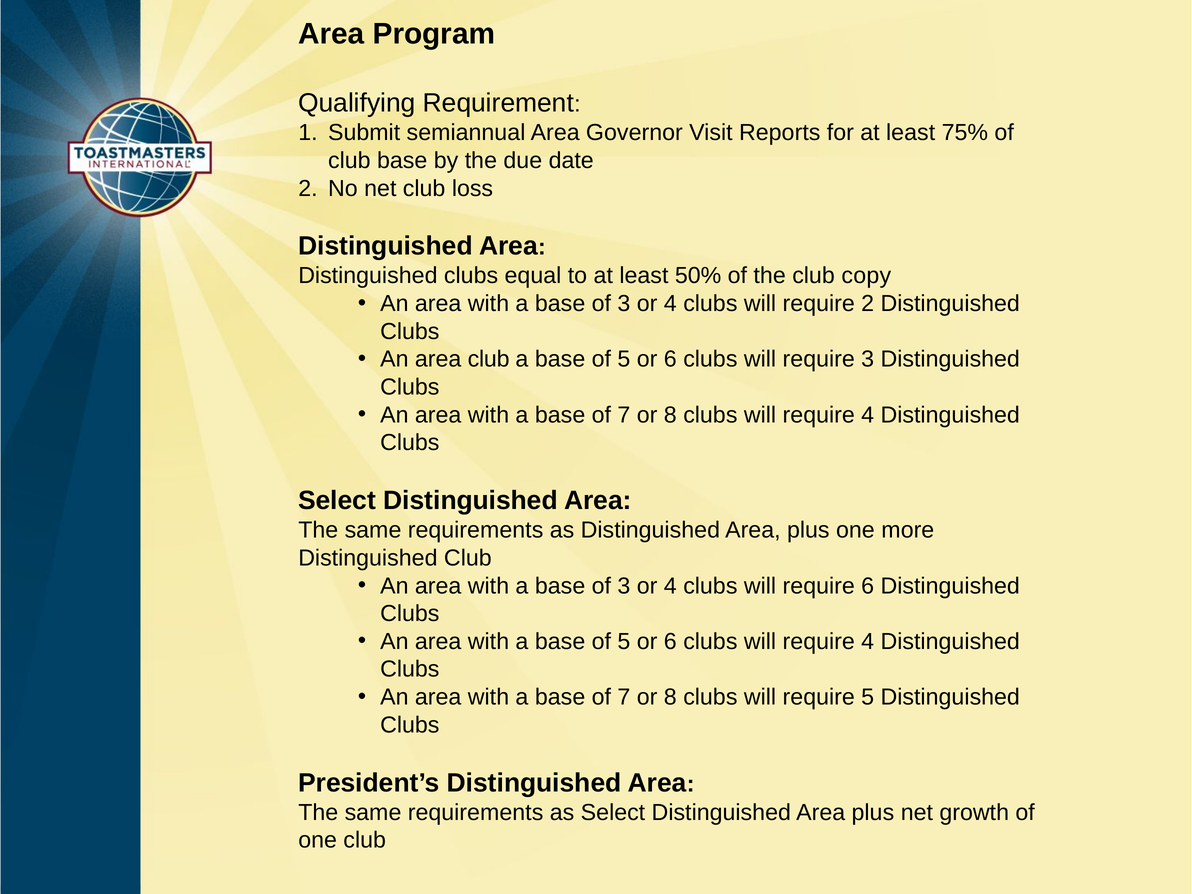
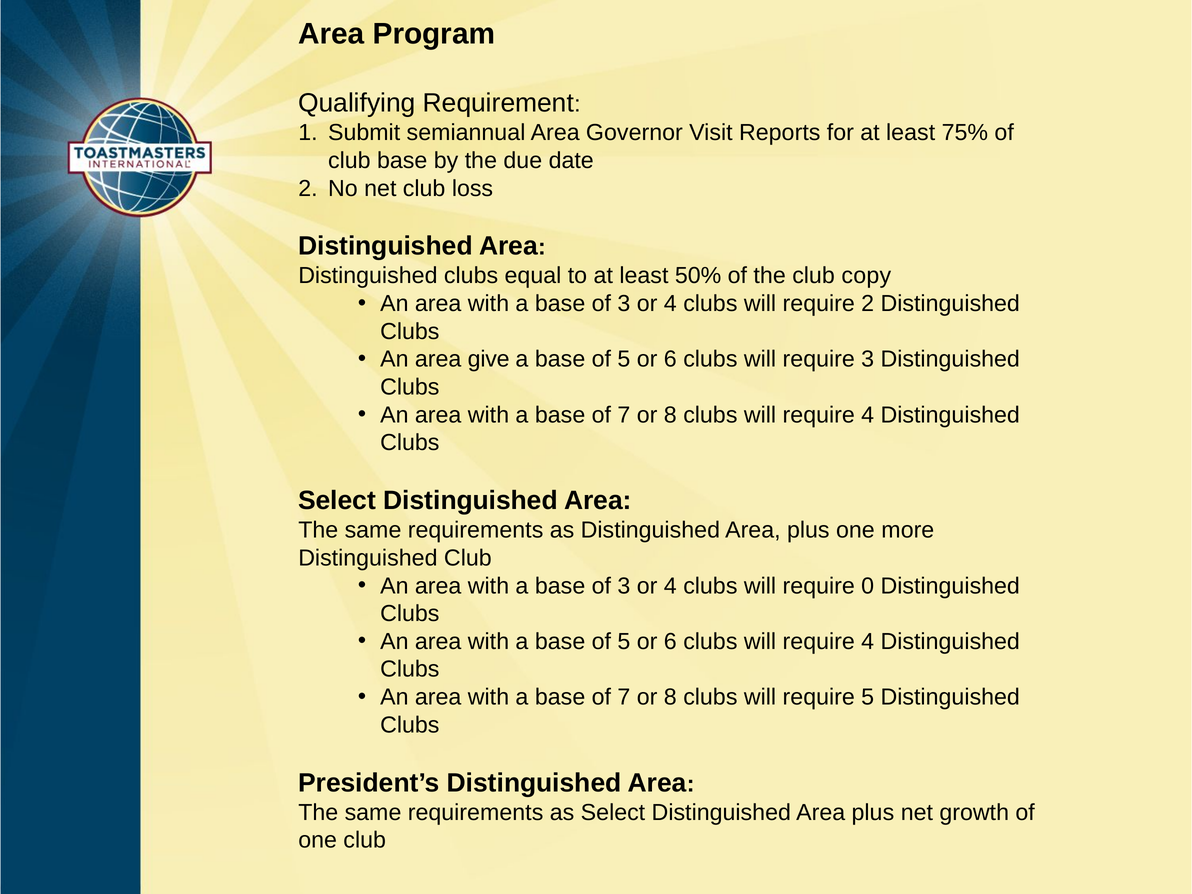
area club: club -> give
require 6: 6 -> 0
